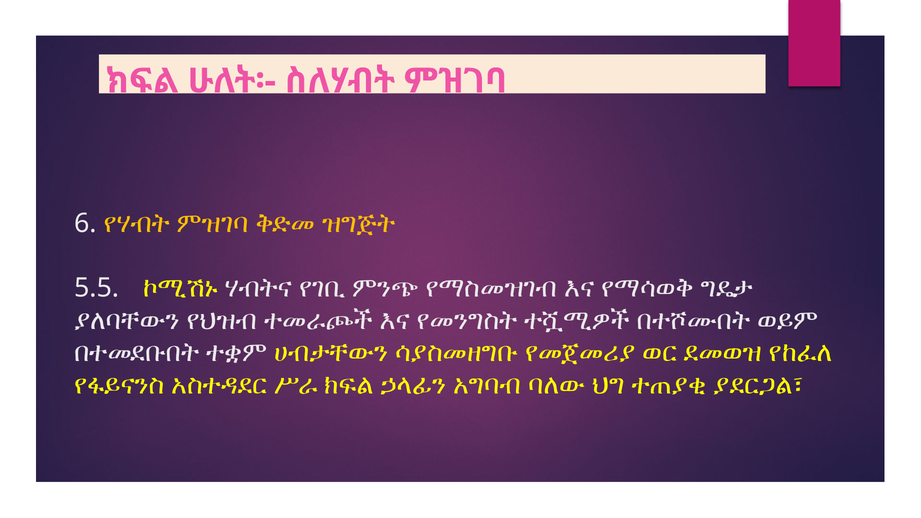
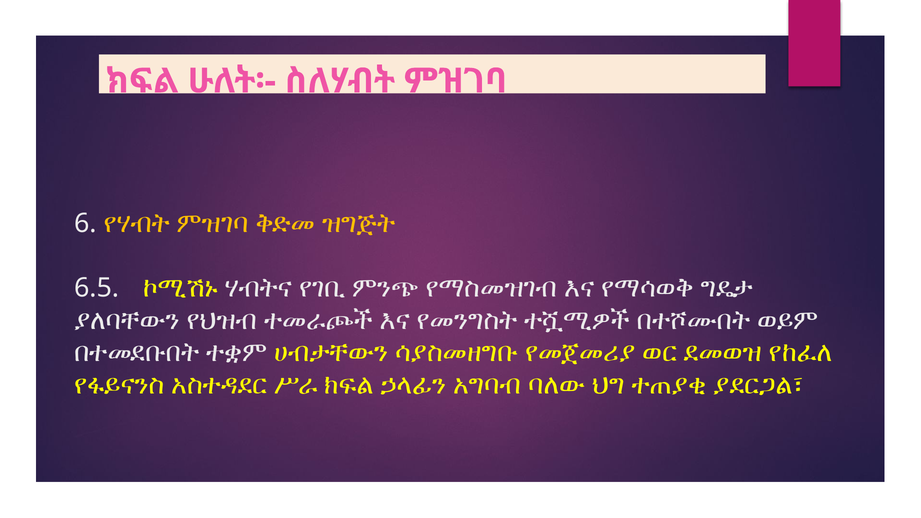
5.5: 5.5 -> 6.5
